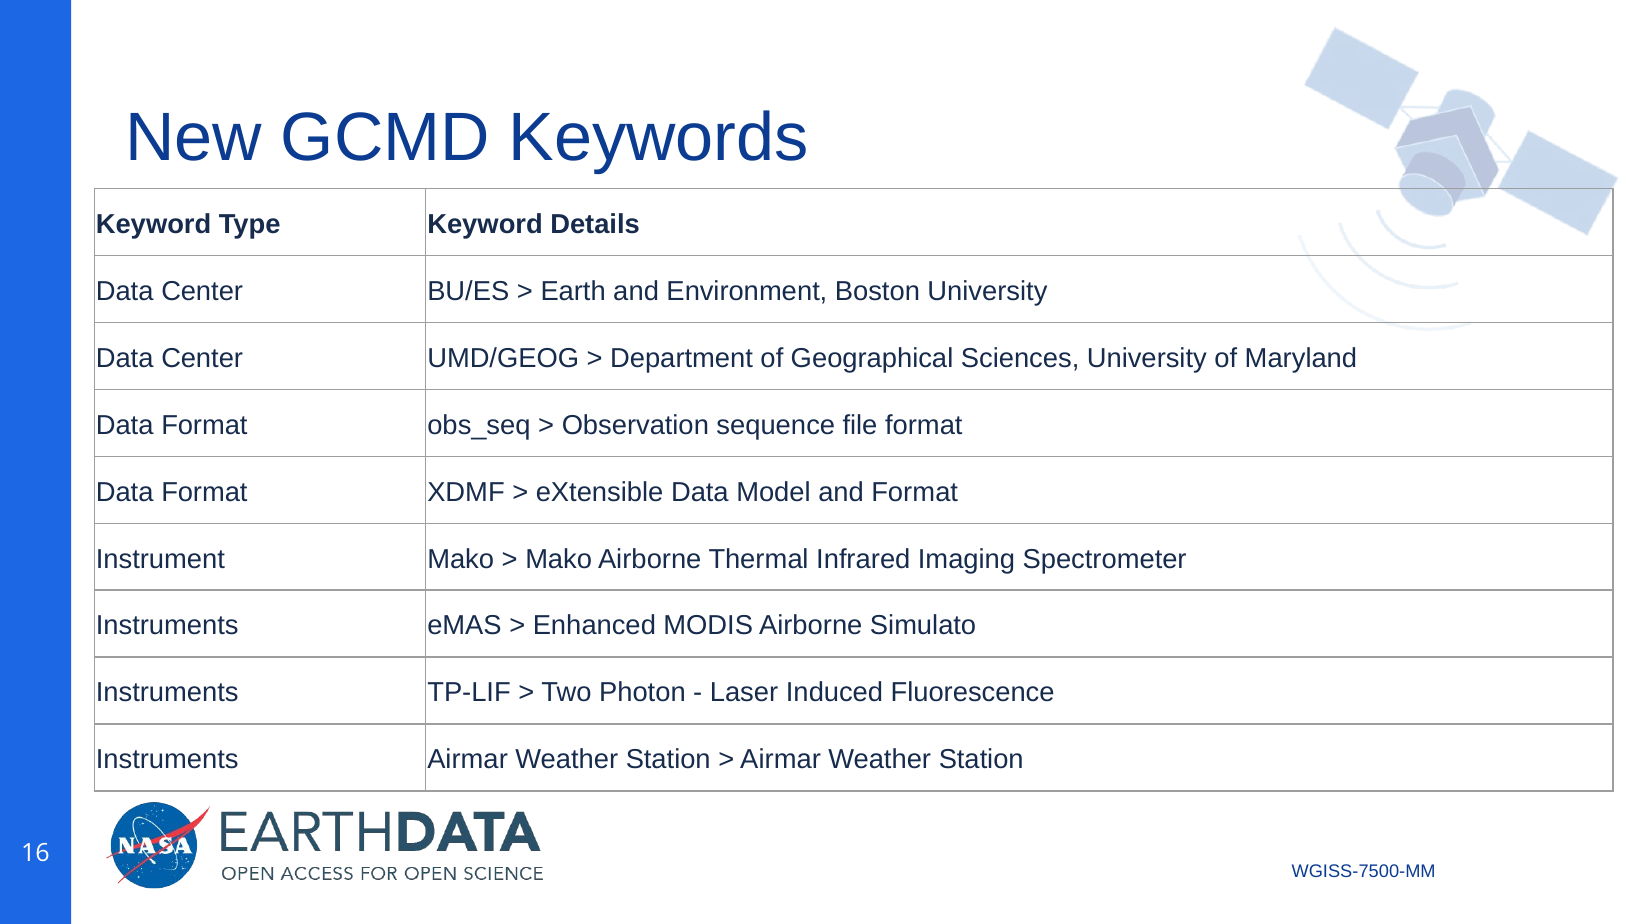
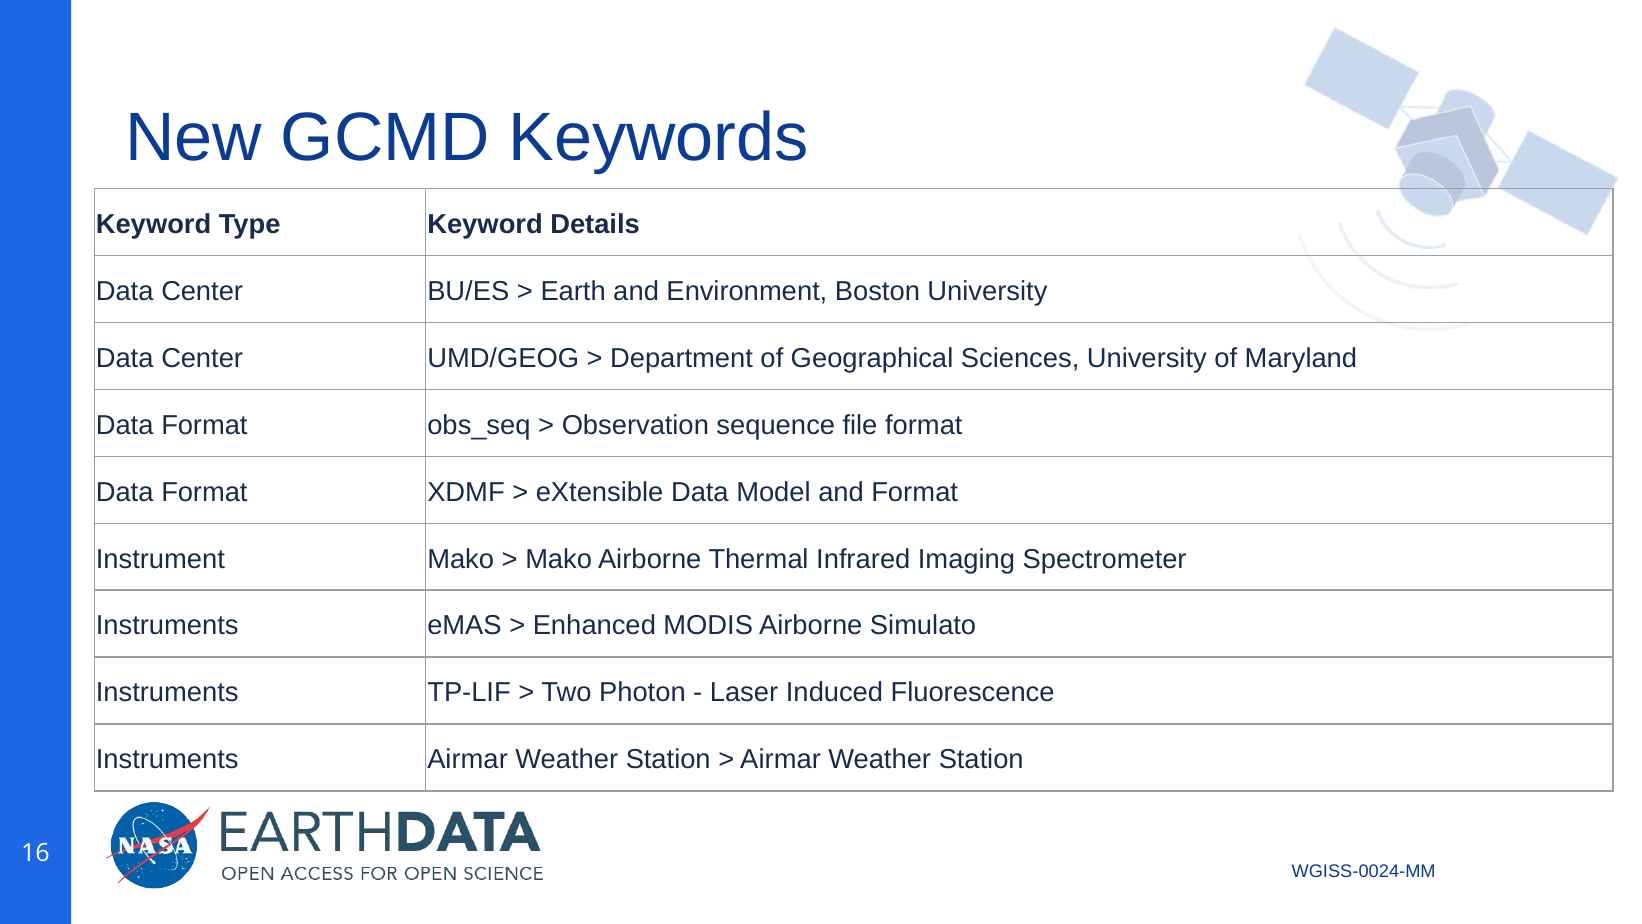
WGISS-7500-MM: WGISS-7500-MM -> WGISS-0024-MM
